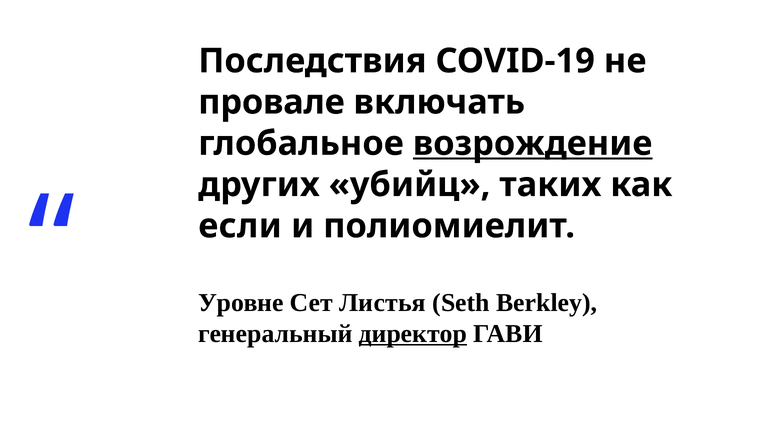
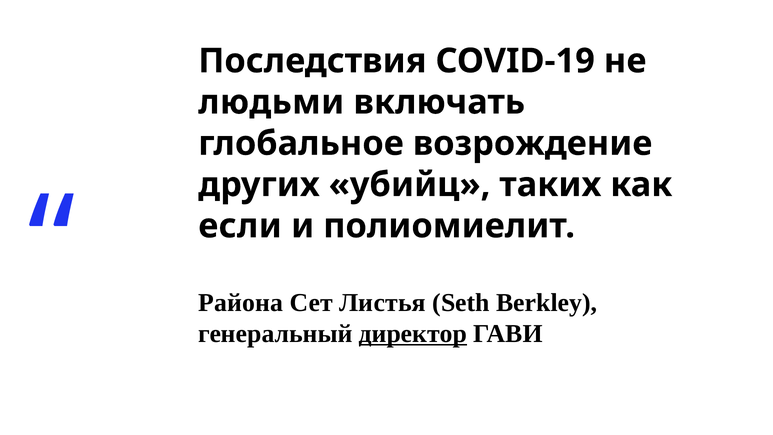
провале: провале -> людьми
возрождение underline: present -> none
Уровне: Уровне -> Района
